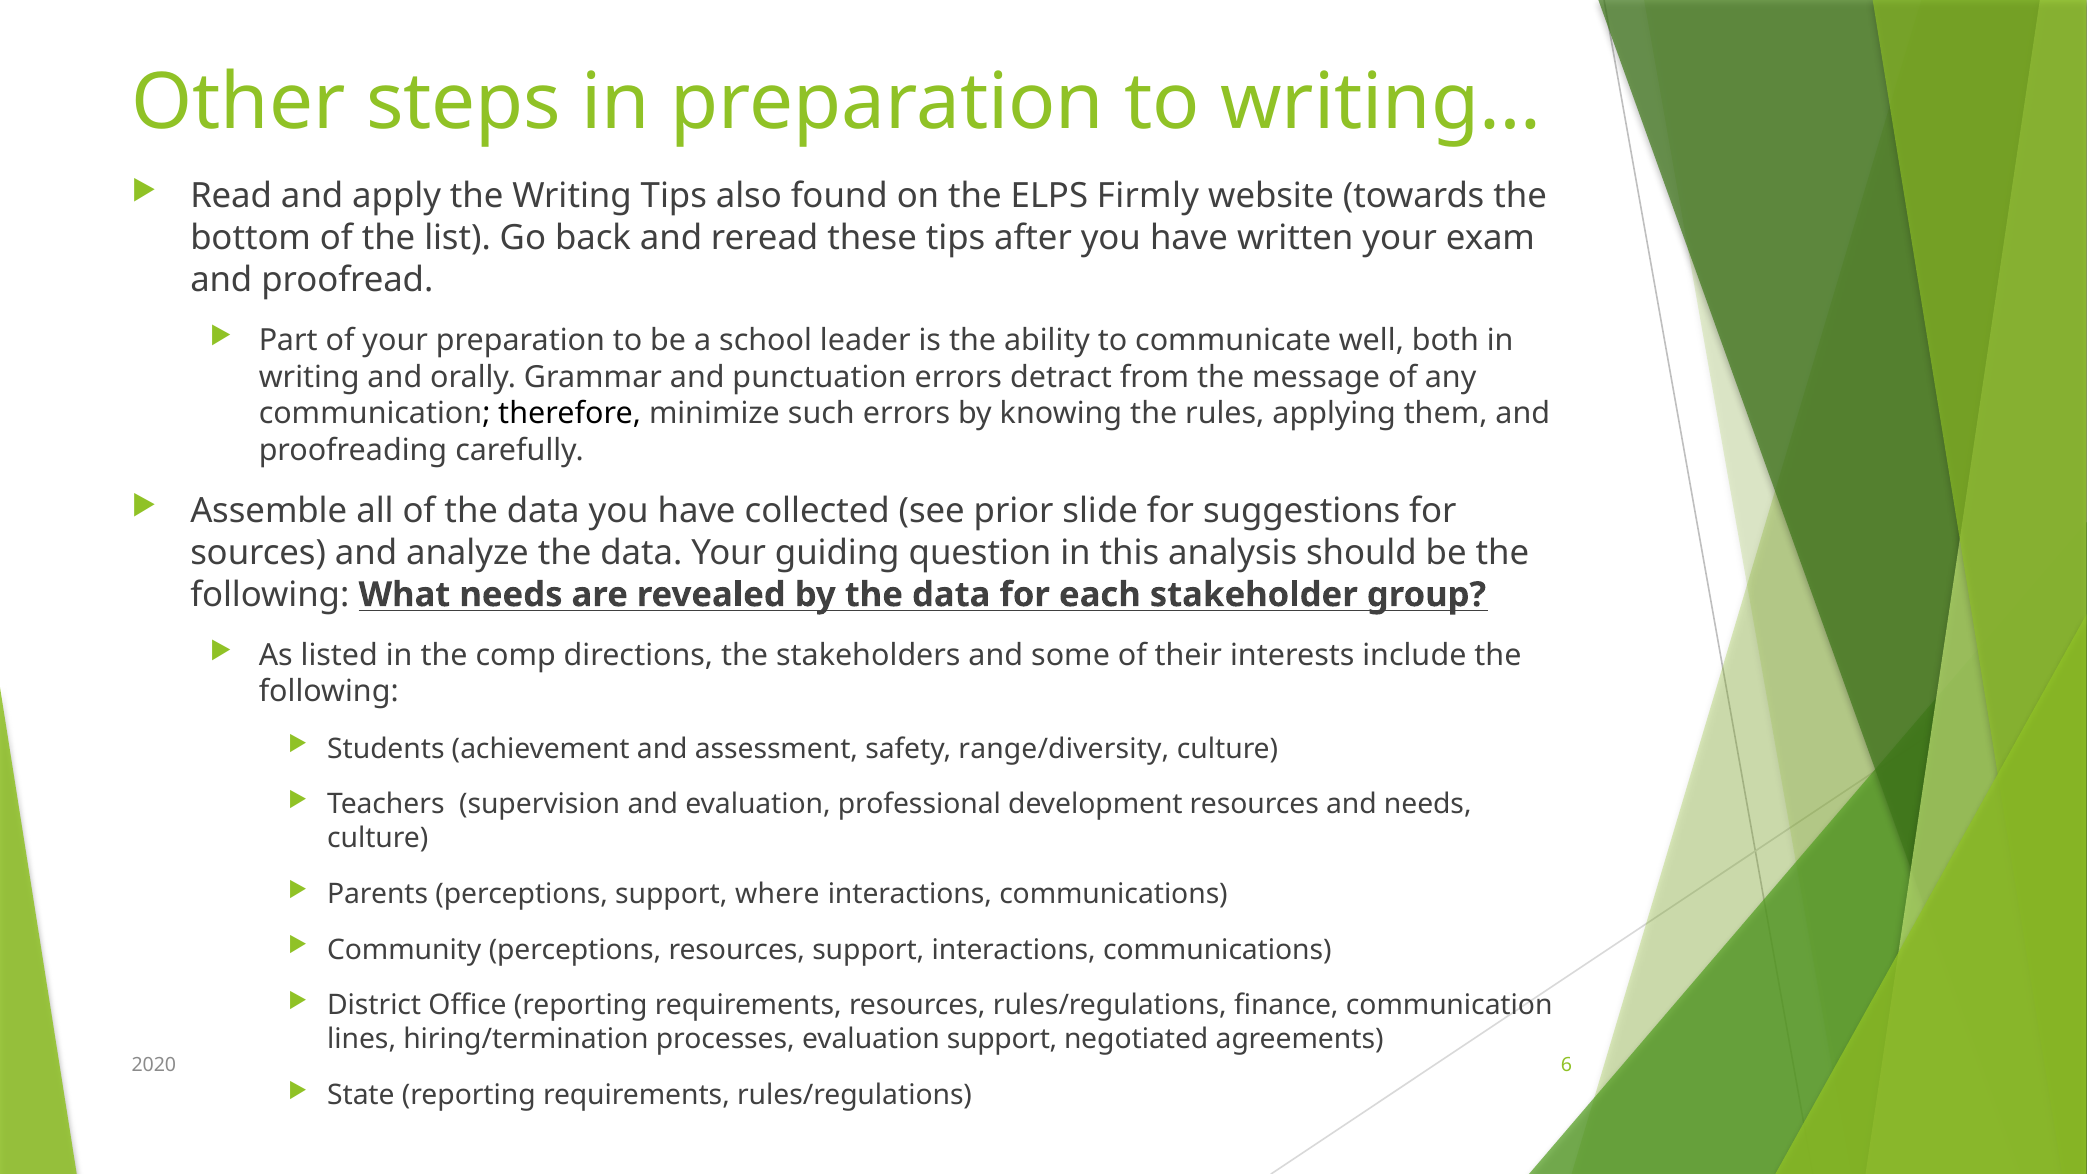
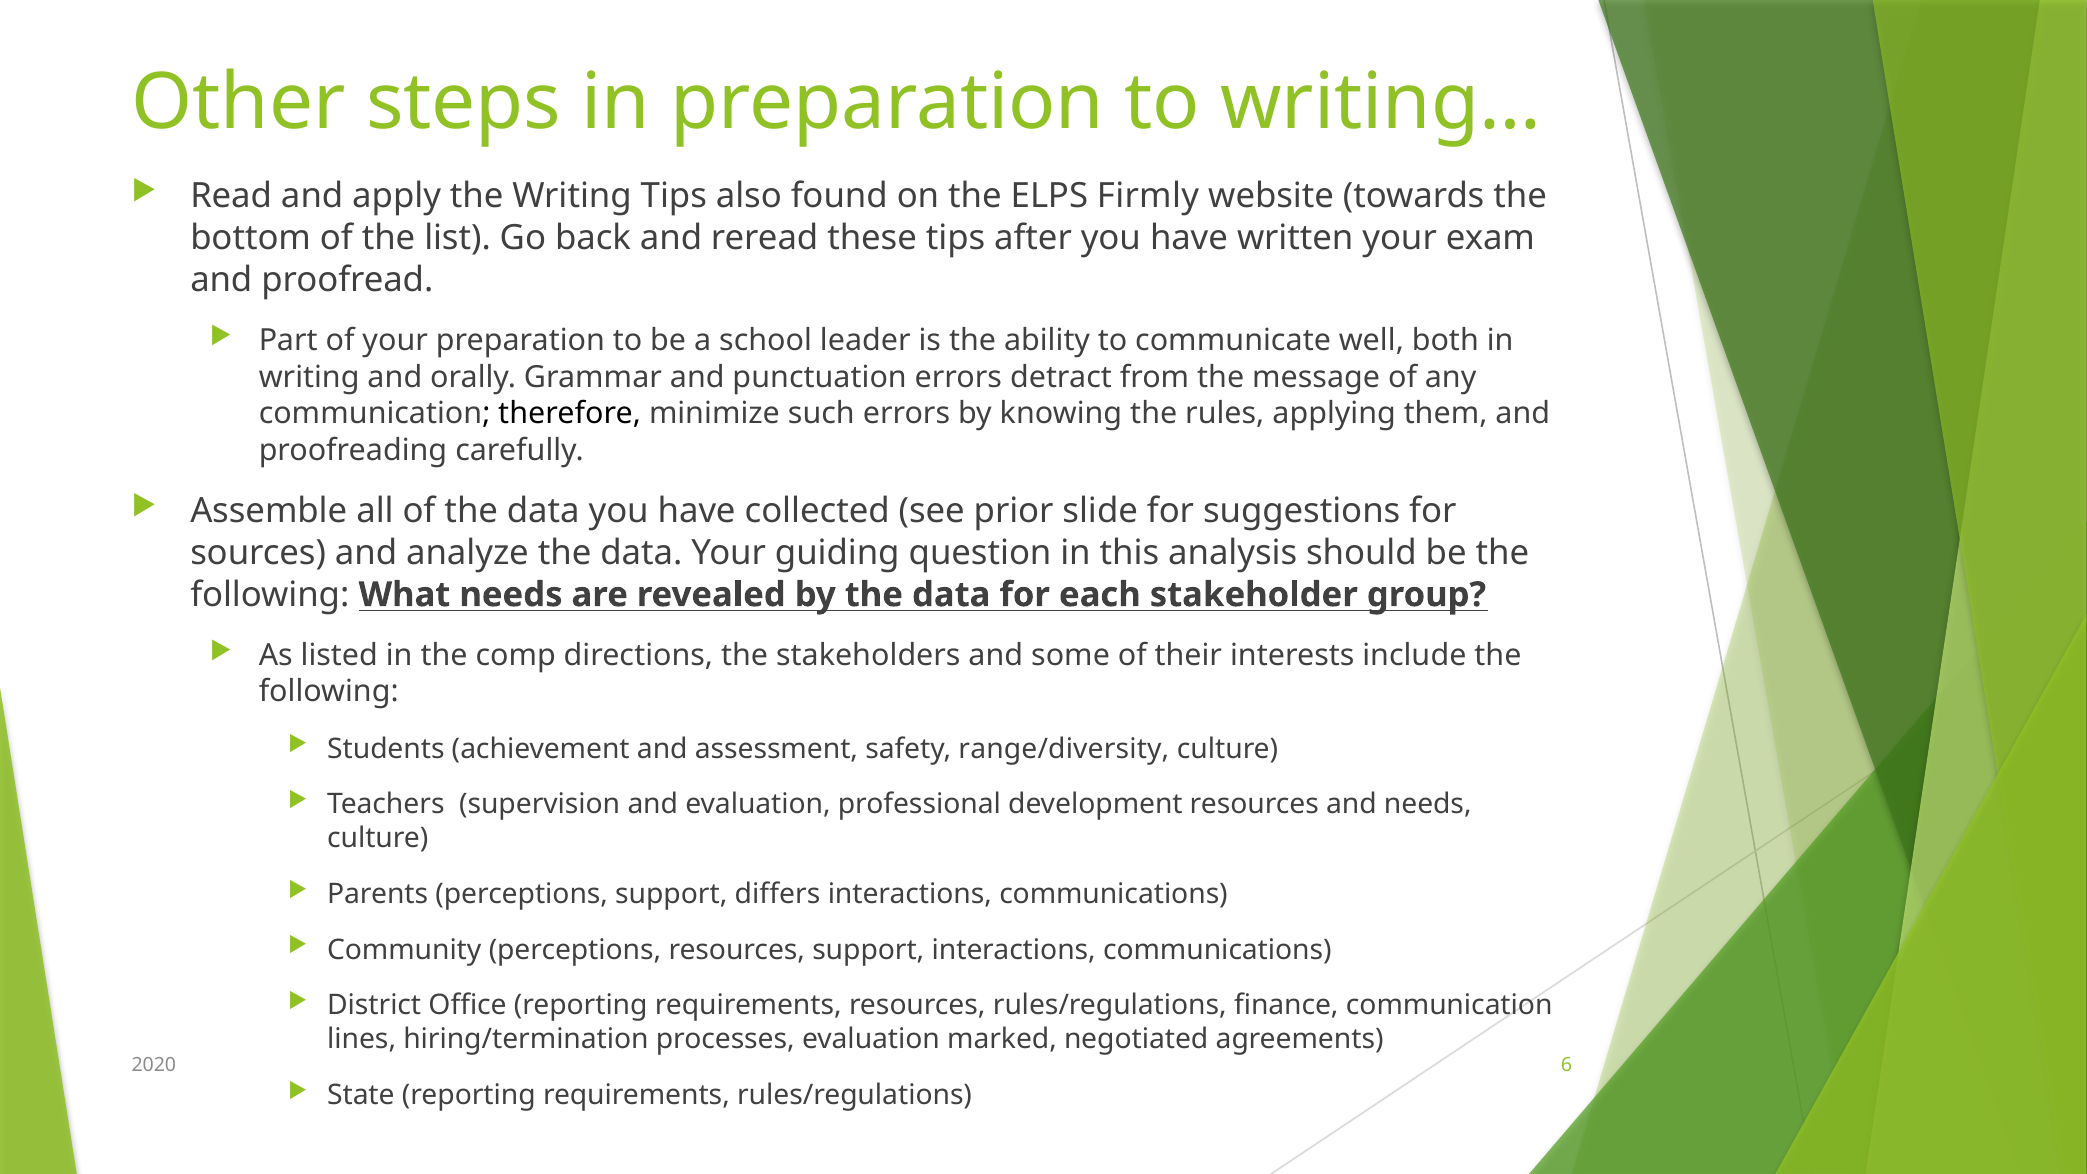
where: where -> differs
evaluation support: support -> marked
